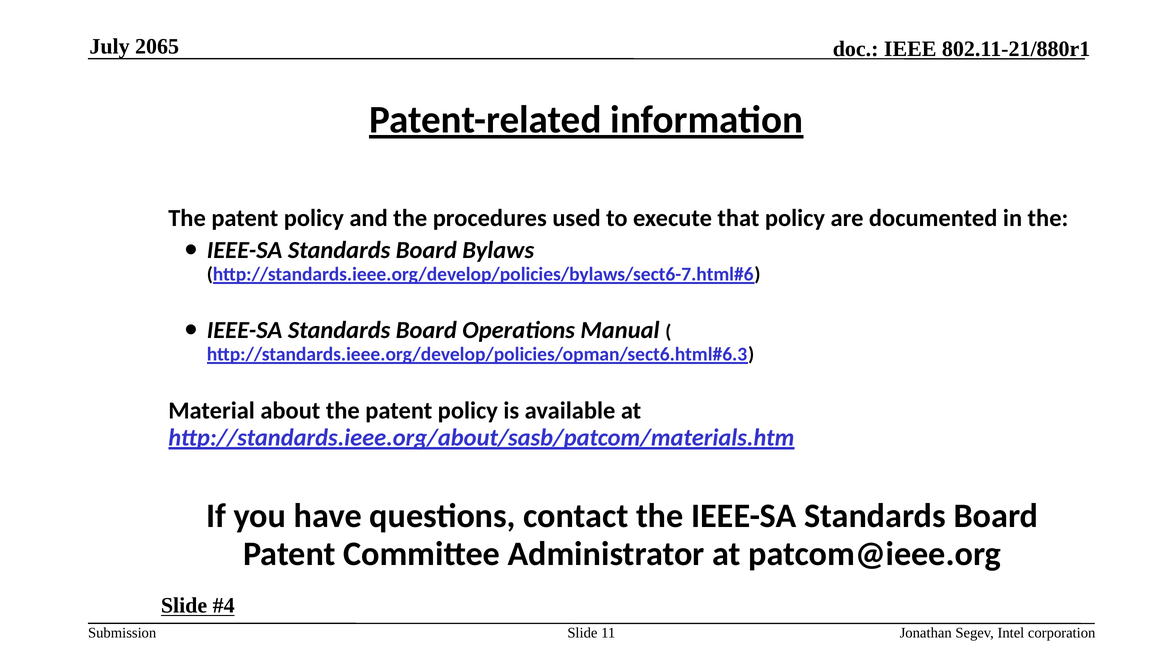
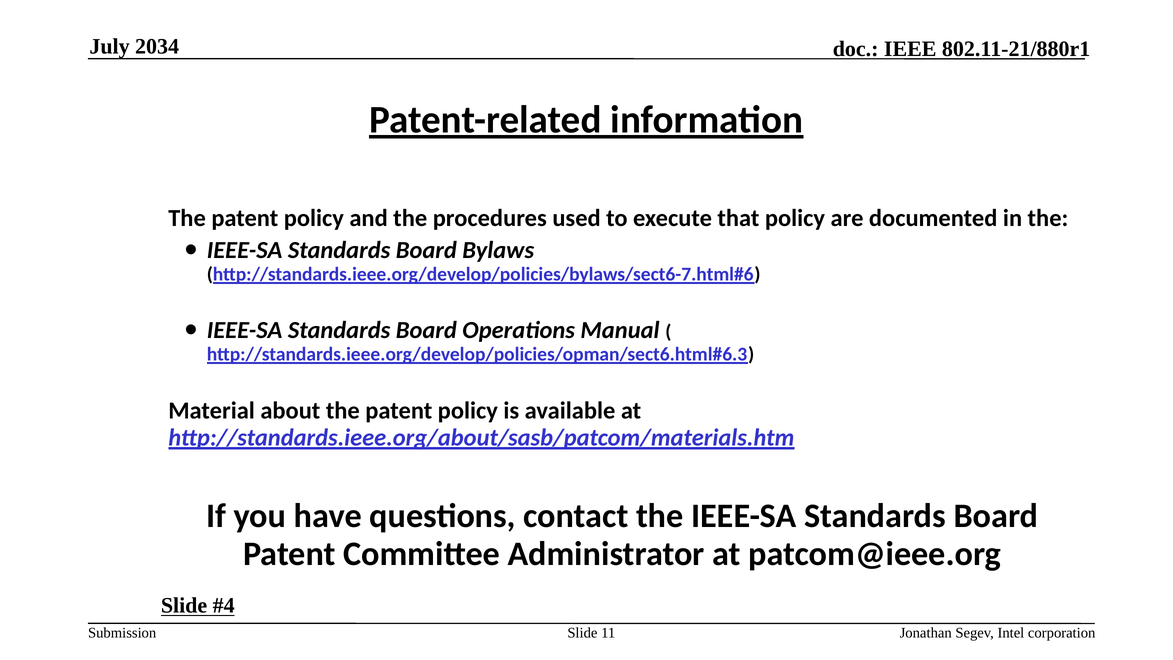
2065: 2065 -> 2034
